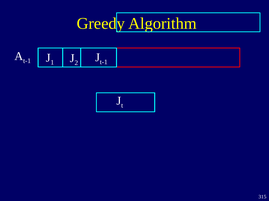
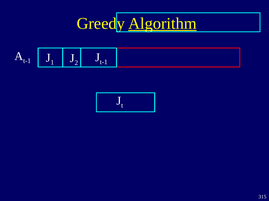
Algorithm underline: none -> present
